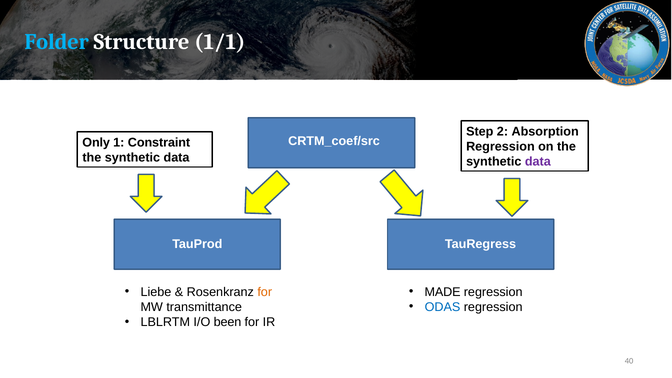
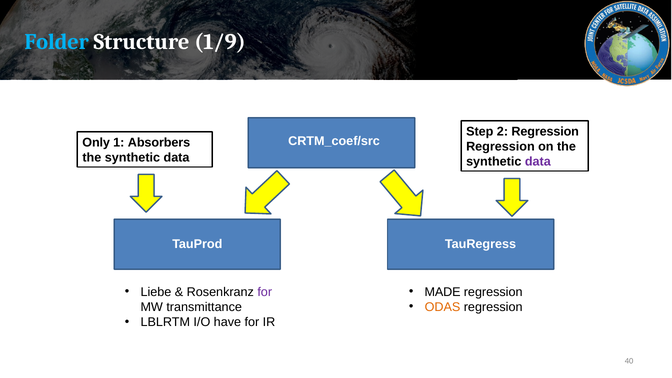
1/1: 1/1 -> 1/9
2 Absorption: Absorption -> Regression
Constraint: Constraint -> Absorbers
for at (265, 292) colour: orange -> purple
ODAS colour: blue -> orange
been: been -> have
